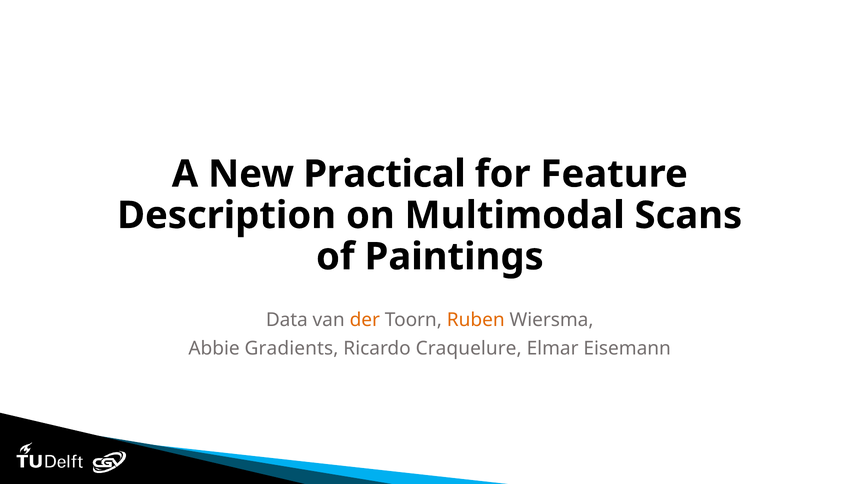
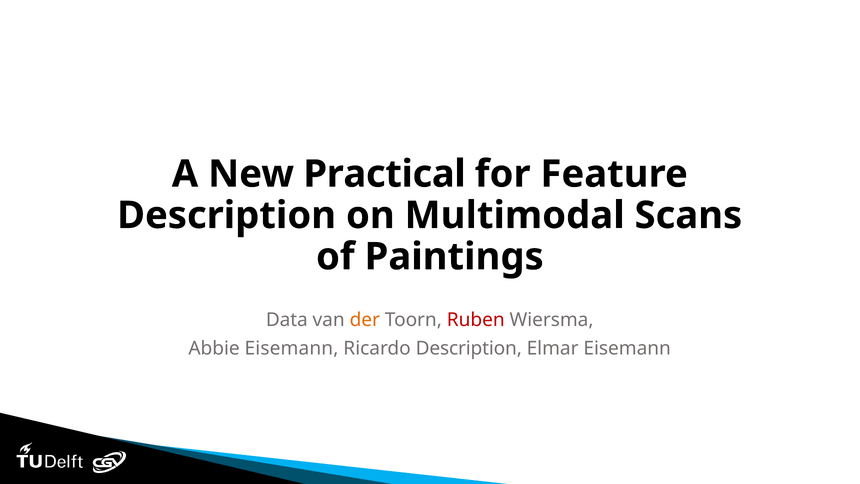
Ruben colour: orange -> red
Abbie Gradients: Gradients -> Eisemann
Ricardo Craquelure: Craquelure -> Description
